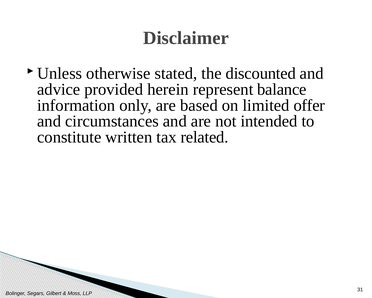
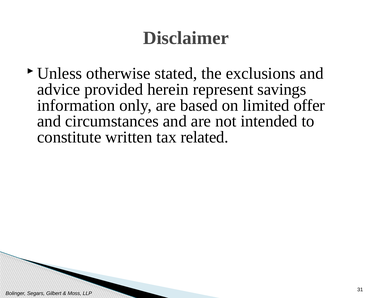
discounted: discounted -> exclusions
balance: balance -> savings
